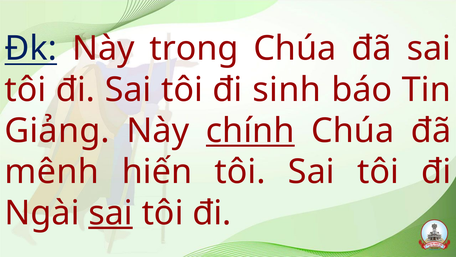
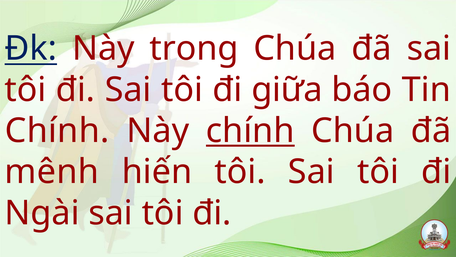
sinh: sinh -> giữa
Giảng at (57, 131): Giảng -> Chính
sai at (111, 213) underline: present -> none
